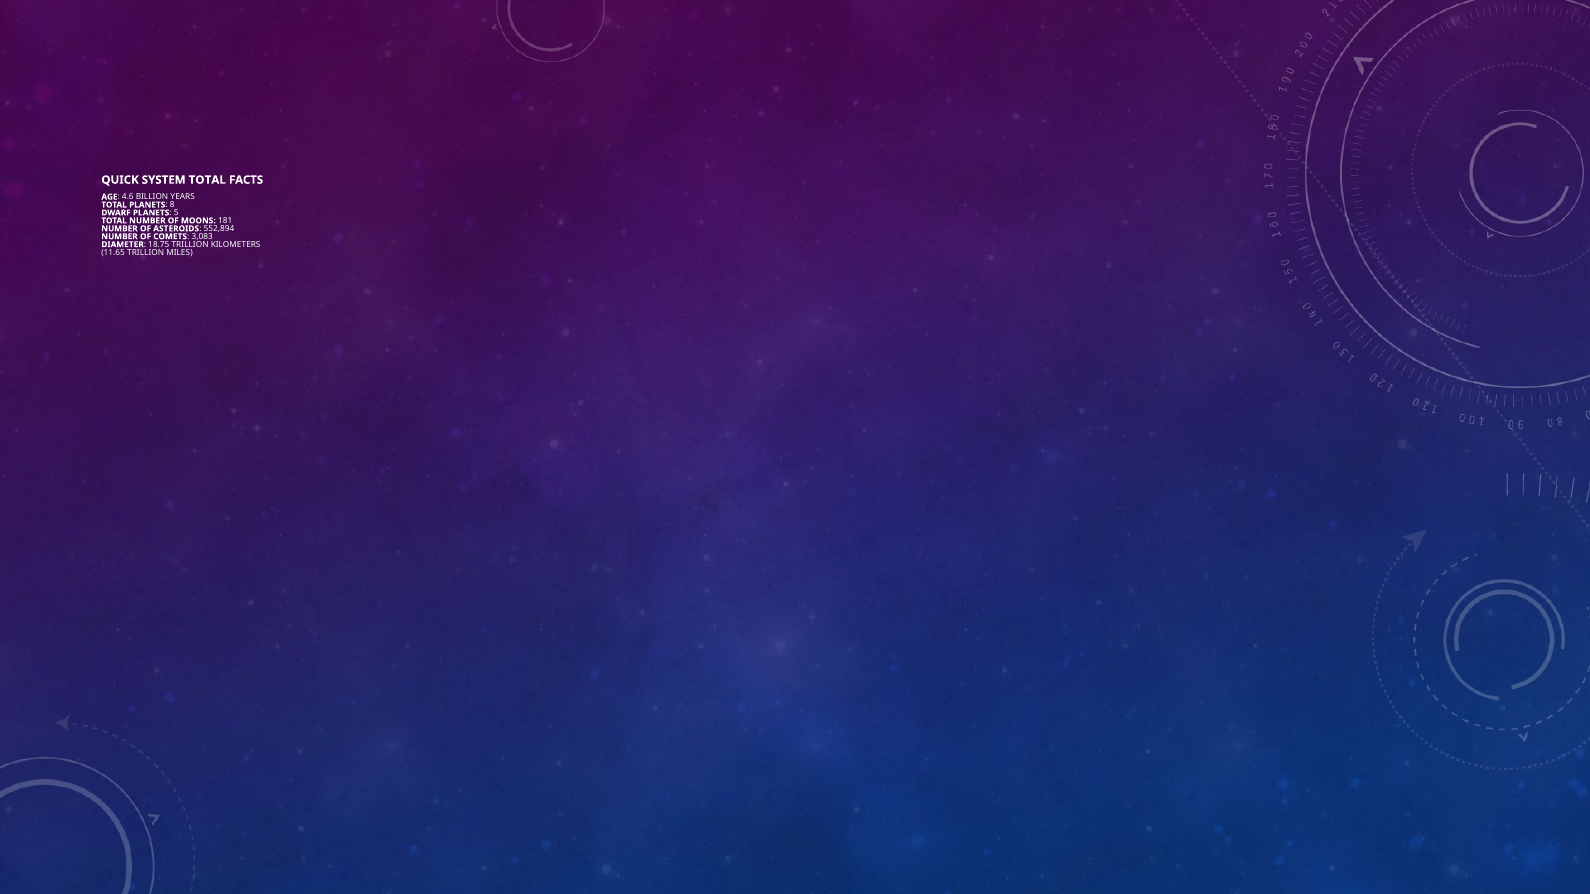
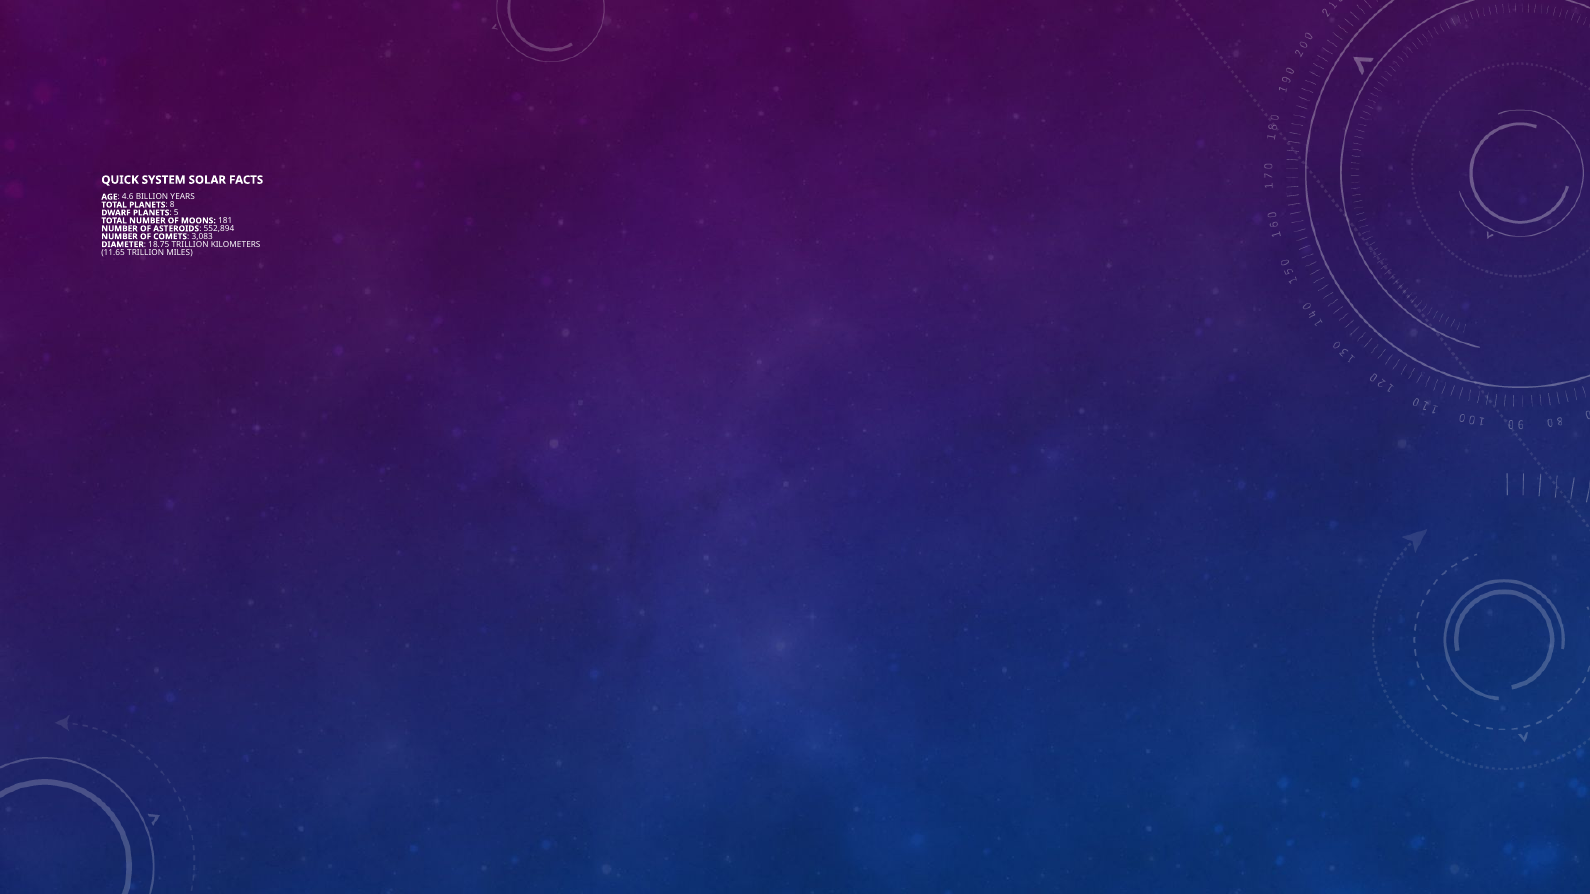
SYSTEM TOTAL: TOTAL -> SOLAR
